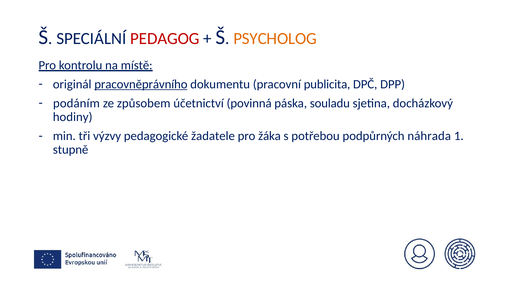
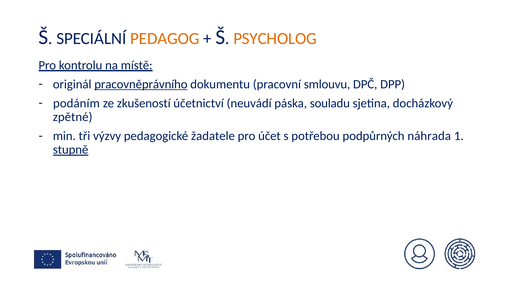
PEDAGOG colour: red -> orange
publicita: publicita -> smlouvu
způsobem: způsobem -> zkušeností
povinná: povinná -> neuvádí
hodiny: hodiny -> zpětné
žáka: žáka -> účet
stupně underline: none -> present
